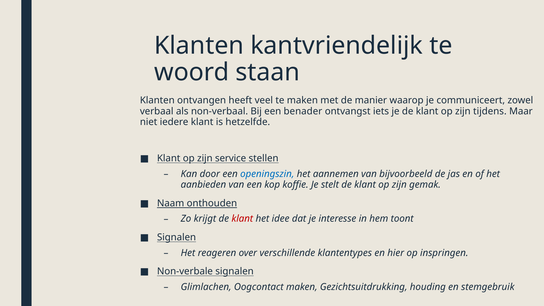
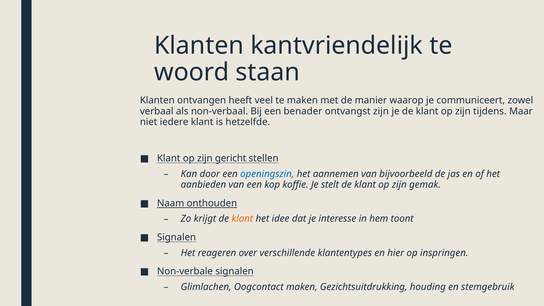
ontvangst iets: iets -> zijn
service: service -> gericht
klant at (242, 219) colour: red -> orange
